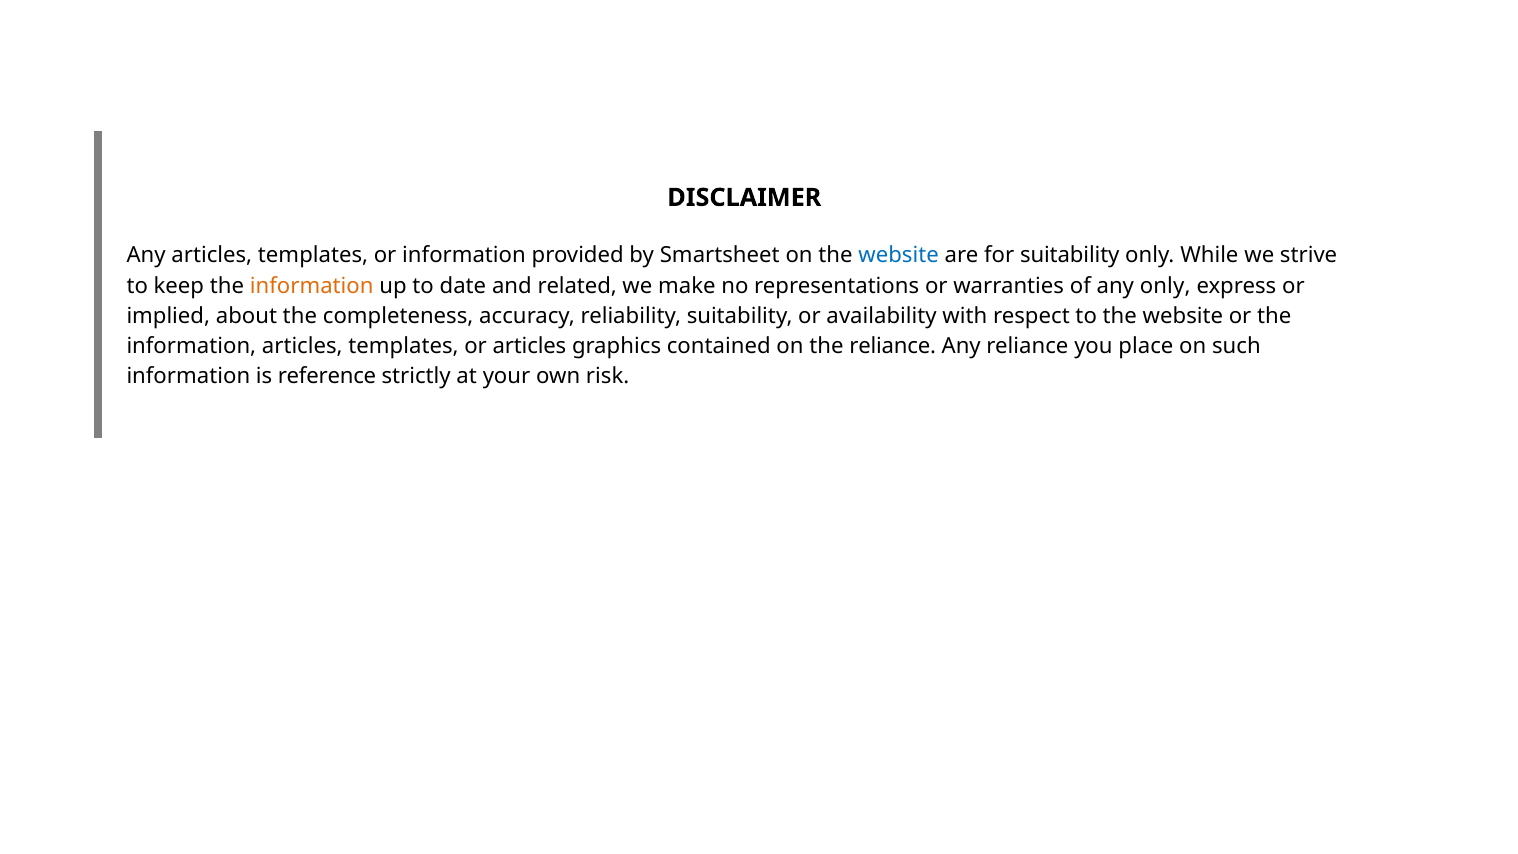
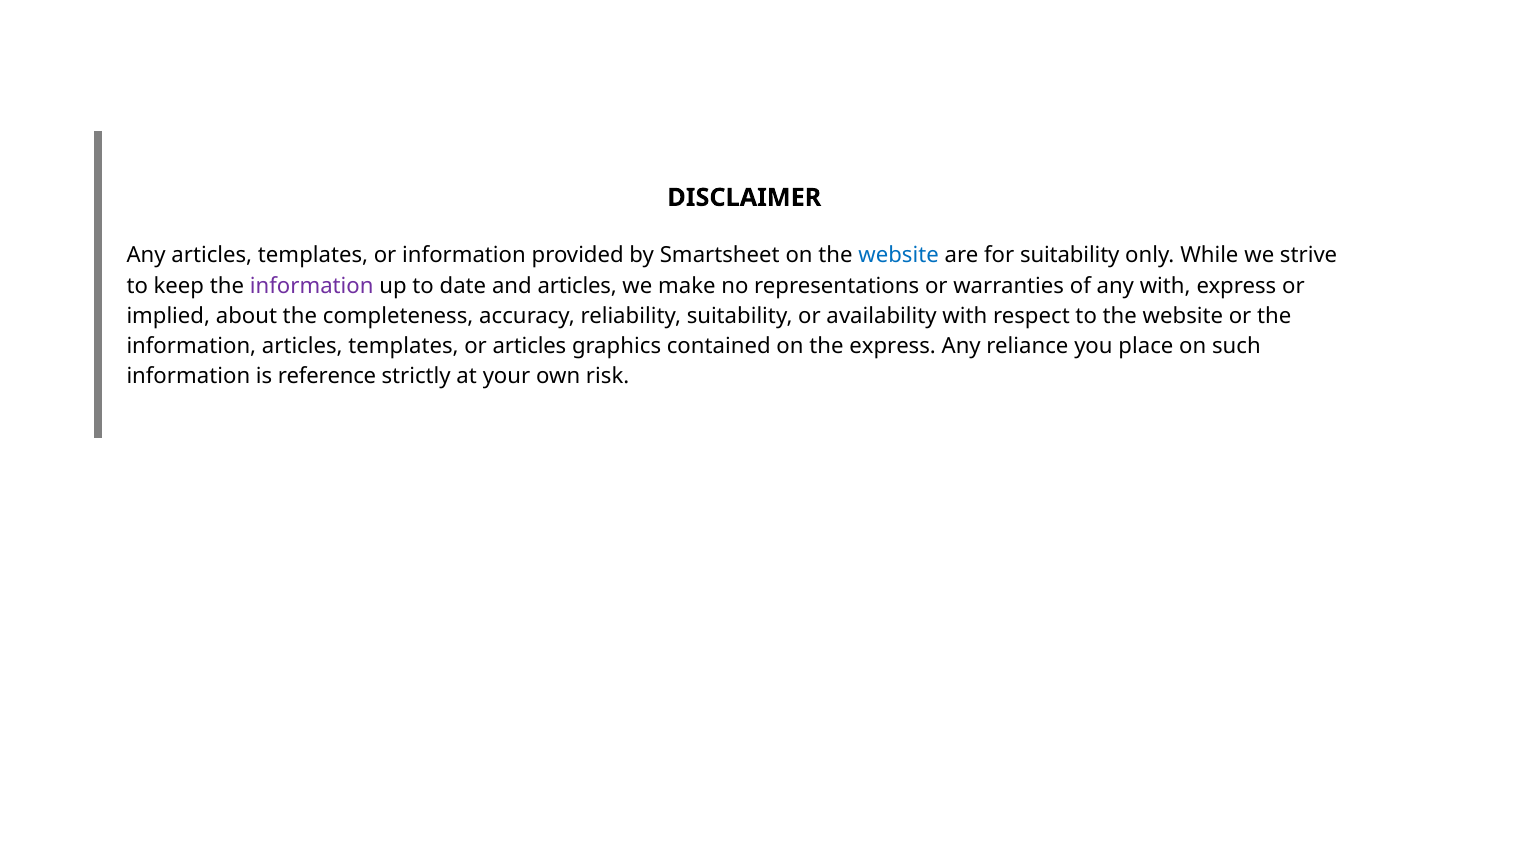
information at (312, 286) colour: orange -> purple
and related: related -> articles
any only: only -> with
the reliance: reliance -> express
